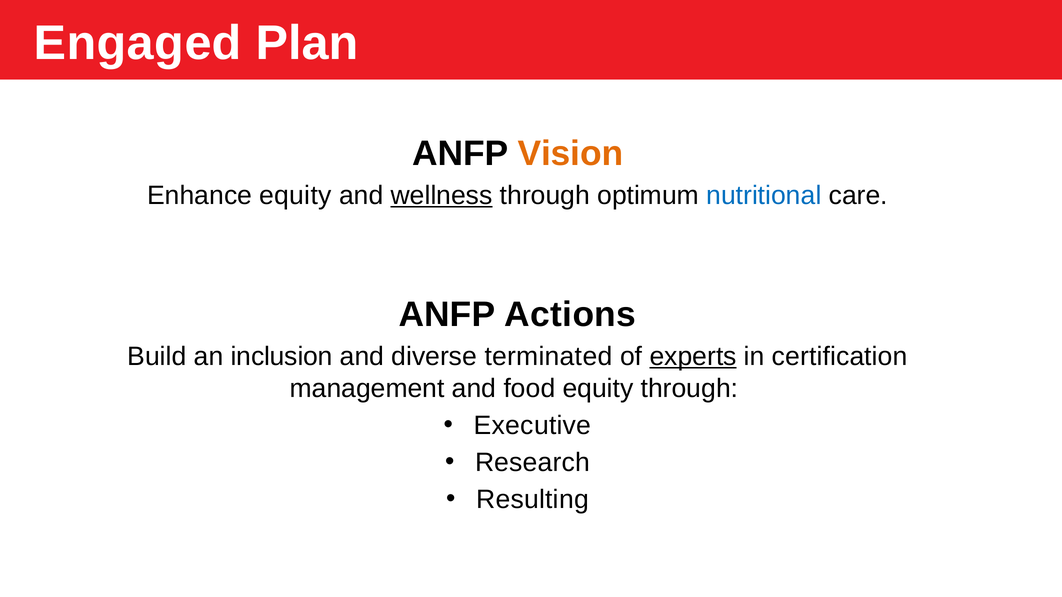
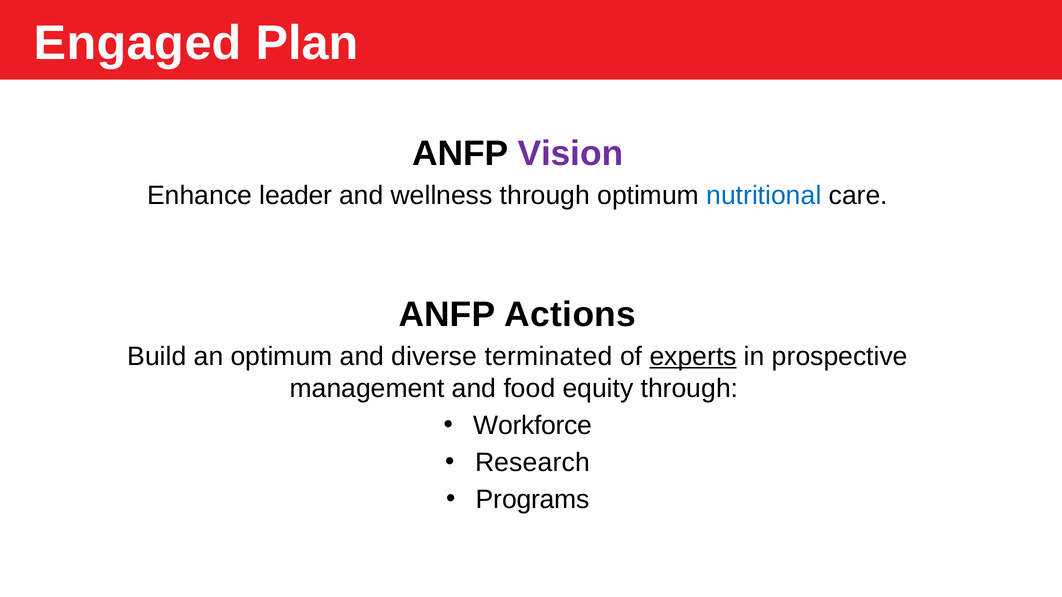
Vision colour: orange -> purple
Enhance equity: equity -> leader
wellness underline: present -> none
an inclusion: inclusion -> optimum
certification: certification -> prospective
Executive: Executive -> Workforce
Resulting: Resulting -> Programs
